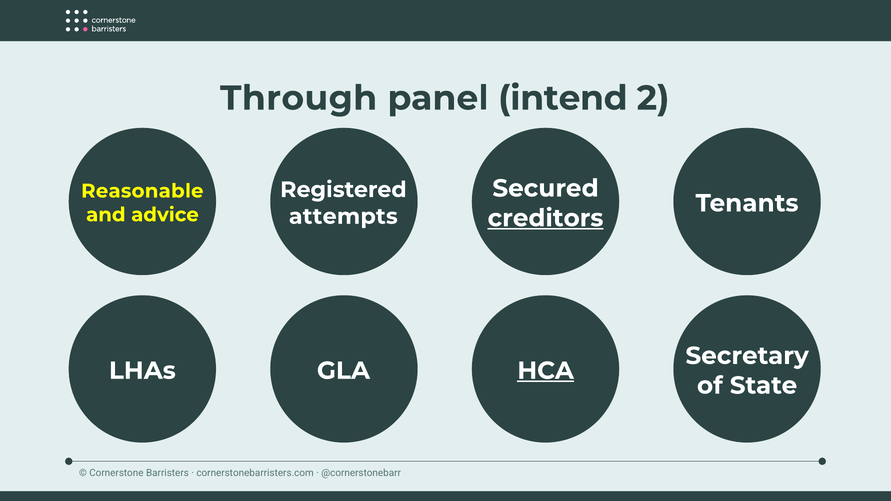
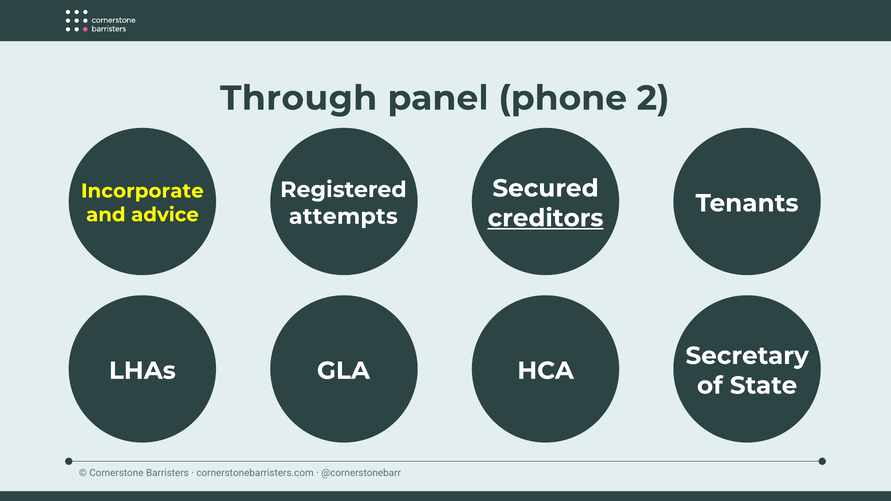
intend: intend -> phone
Reasonable: Reasonable -> Incorporate
HCA underline: present -> none
